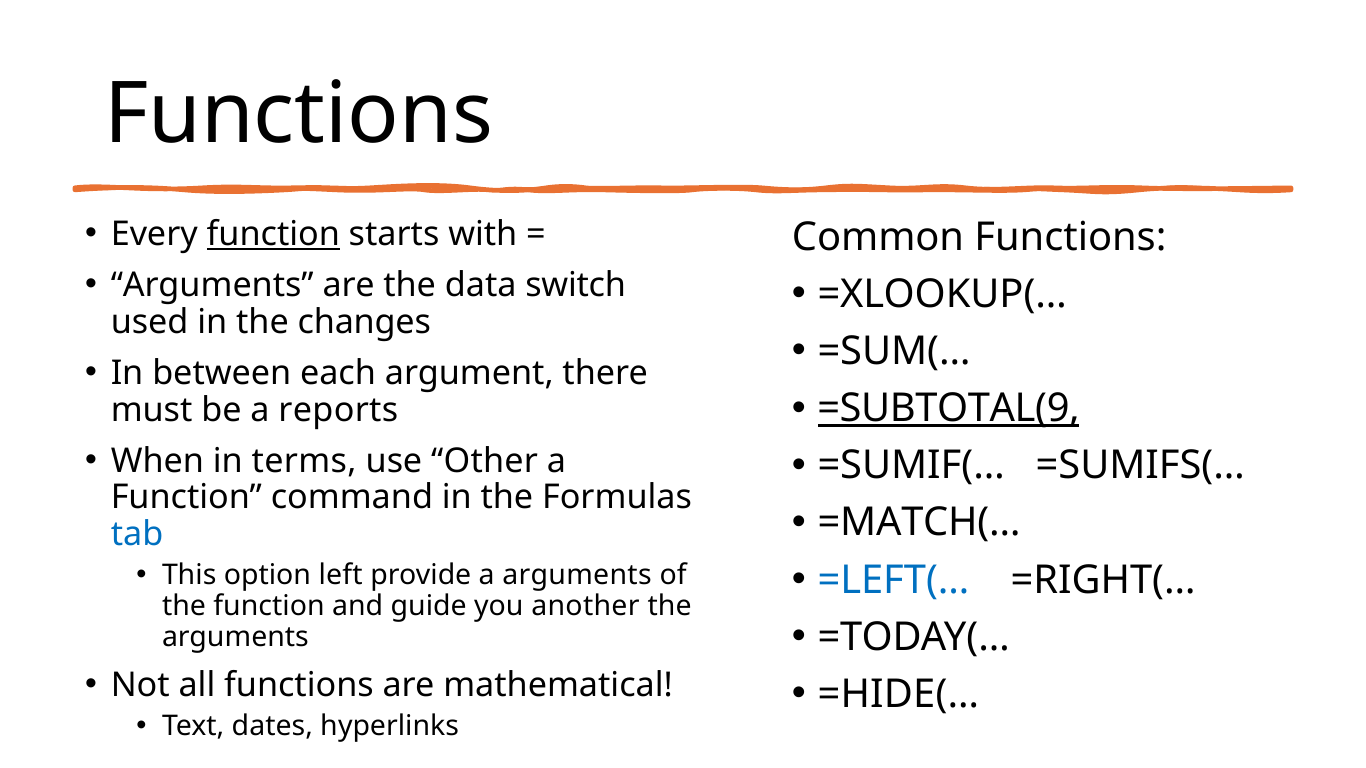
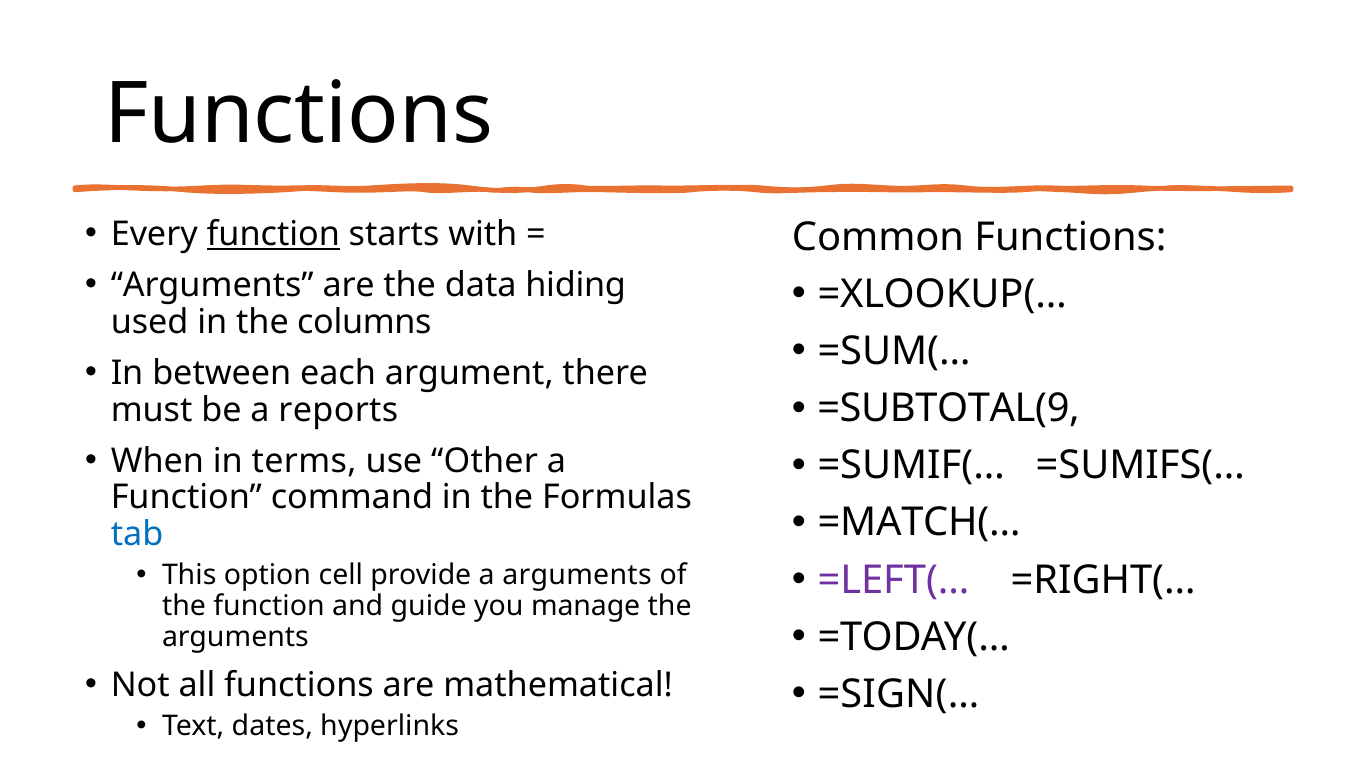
switch: switch -> hiding
changes: changes -> columns
=SUBTOTAL(9 underline: present -> none
=LEFT(… colour: blue -> purple
left: left -> cell
another: another -> manage
=HIDE(…: =HIDE(… -> =SIGN(…
